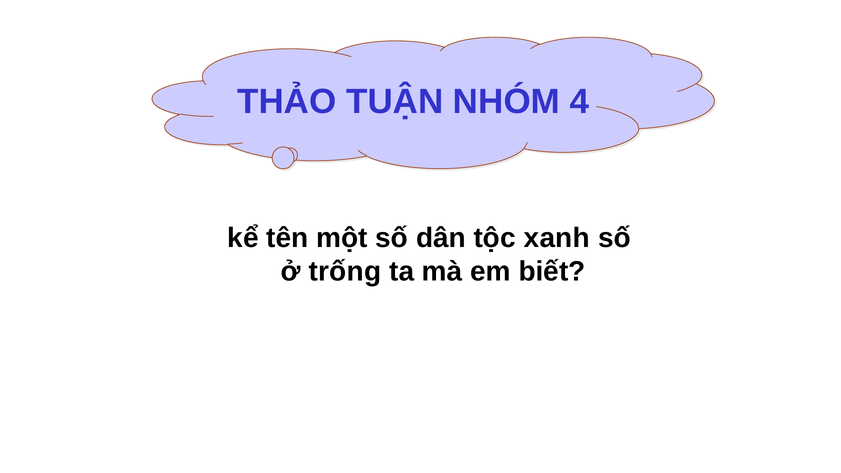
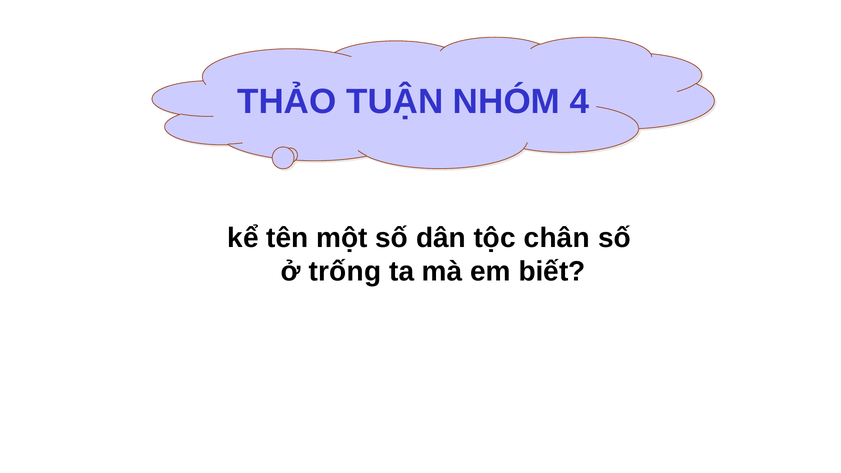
xanh: xanh -> chân
